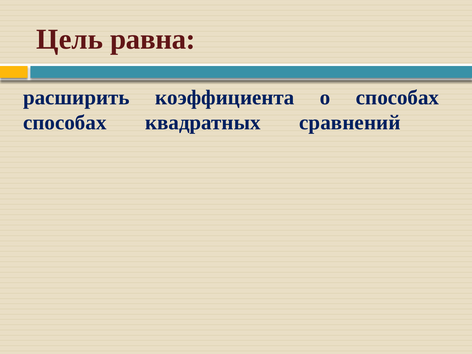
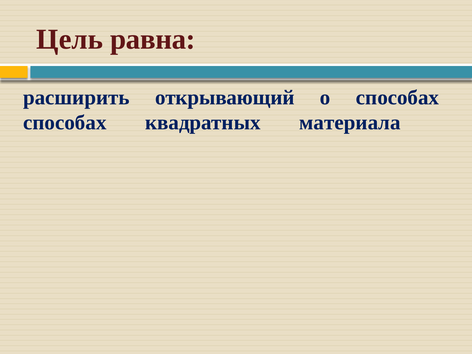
коэффициента: коэффициента -> открывающий
сравнений: сравнений -> материала
